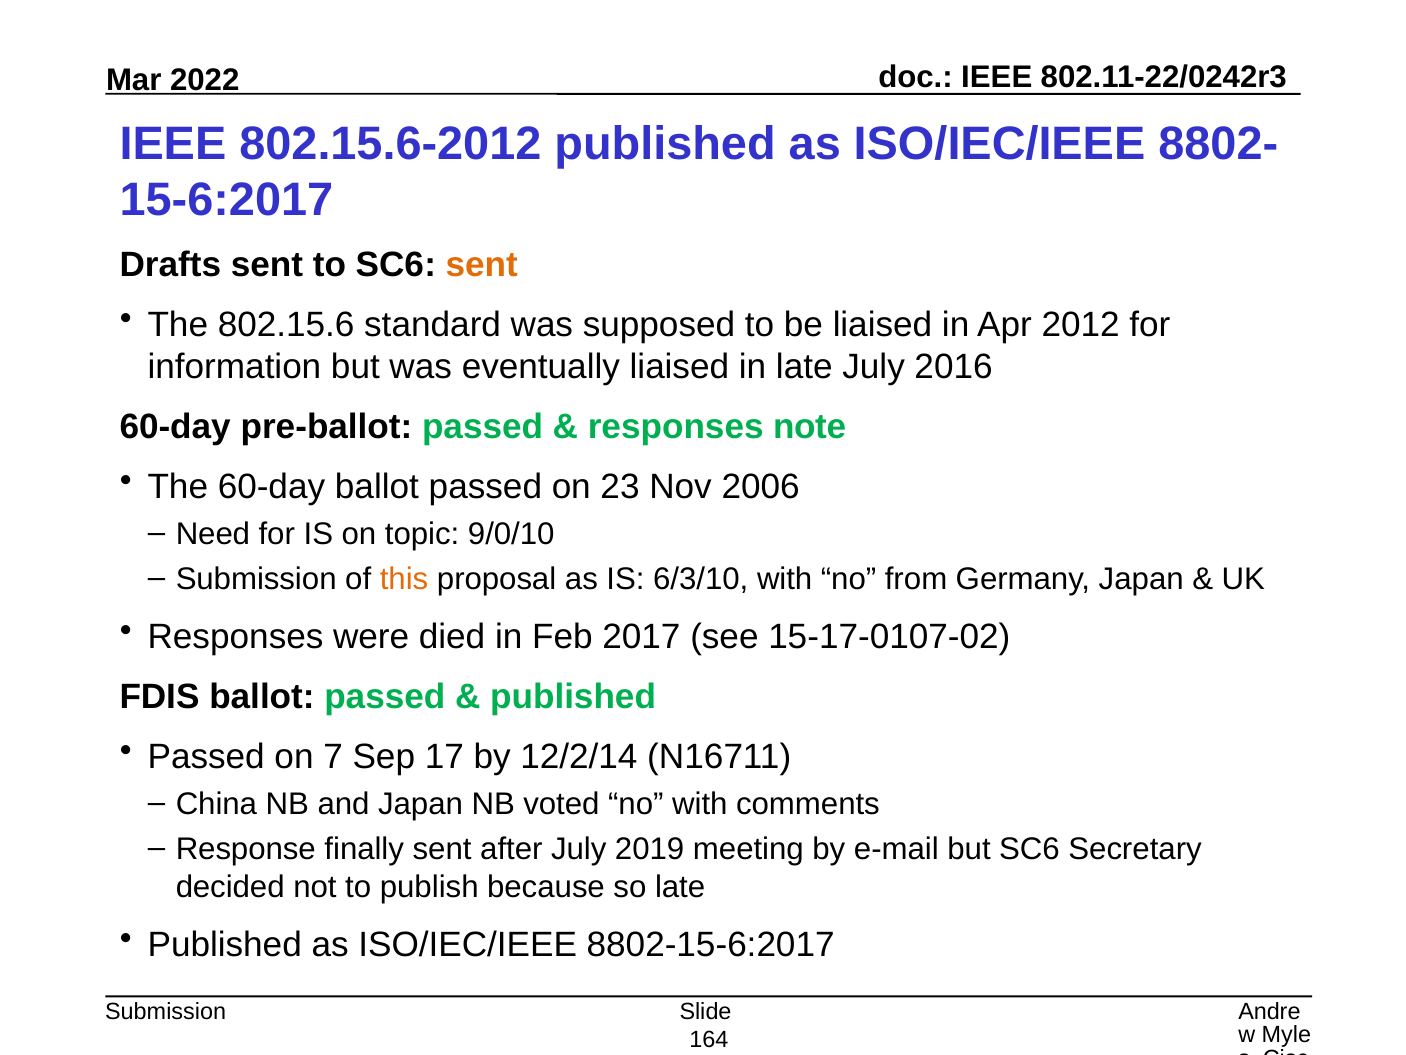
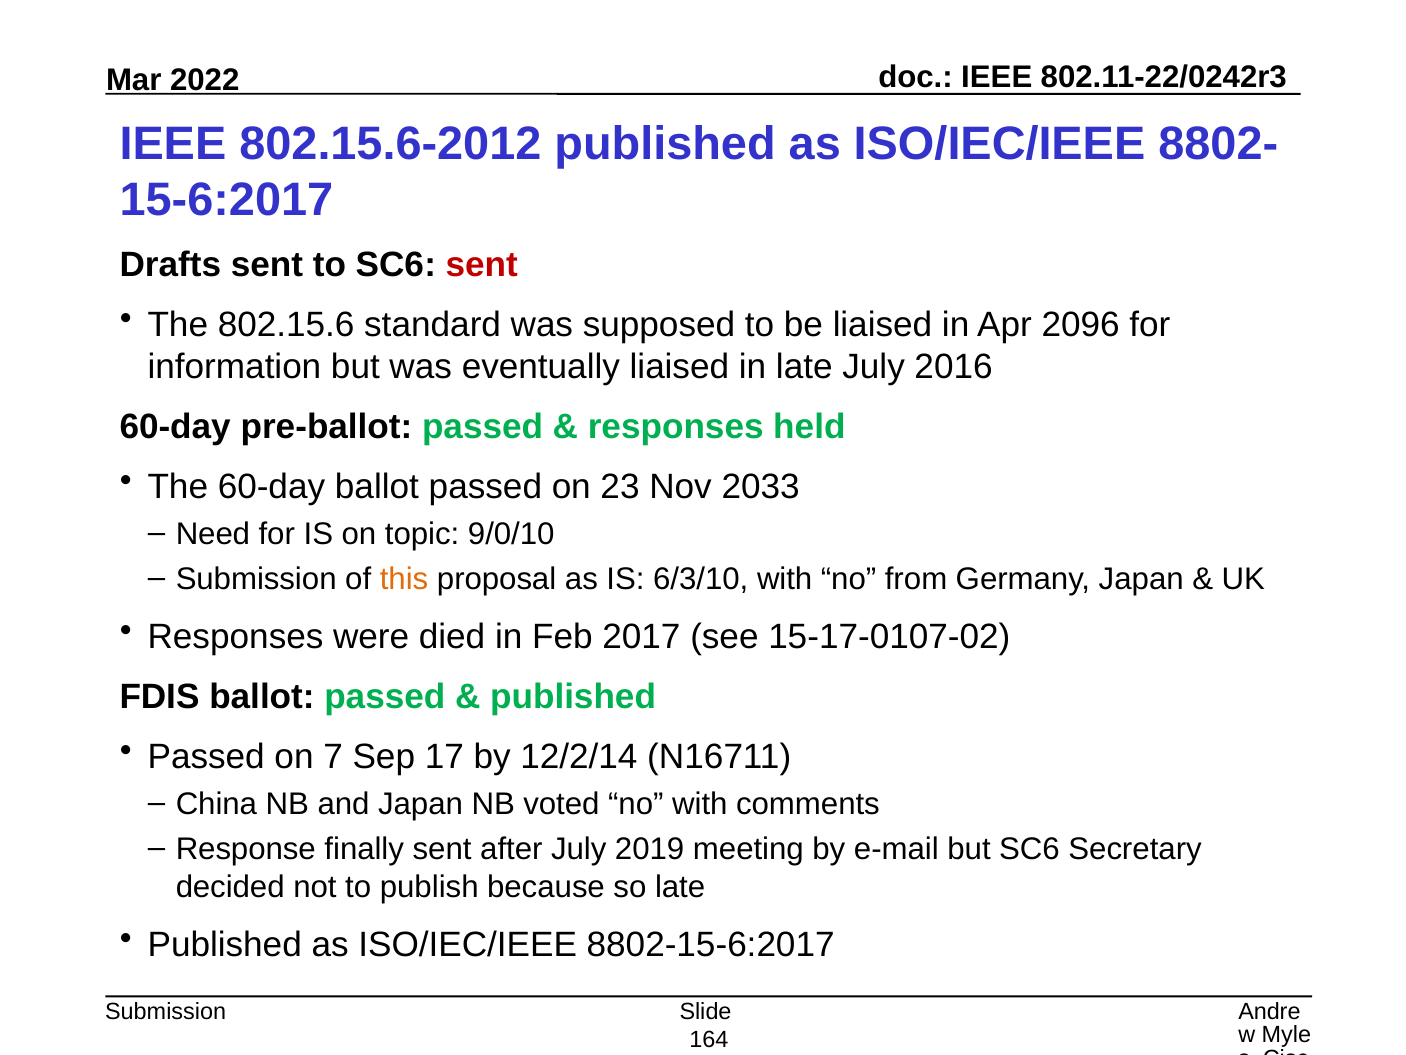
sent at (482, 265) colour: orange -> red
2012: 2012 -> 2096
note: note -> held
2006: 2006 -> 2033
